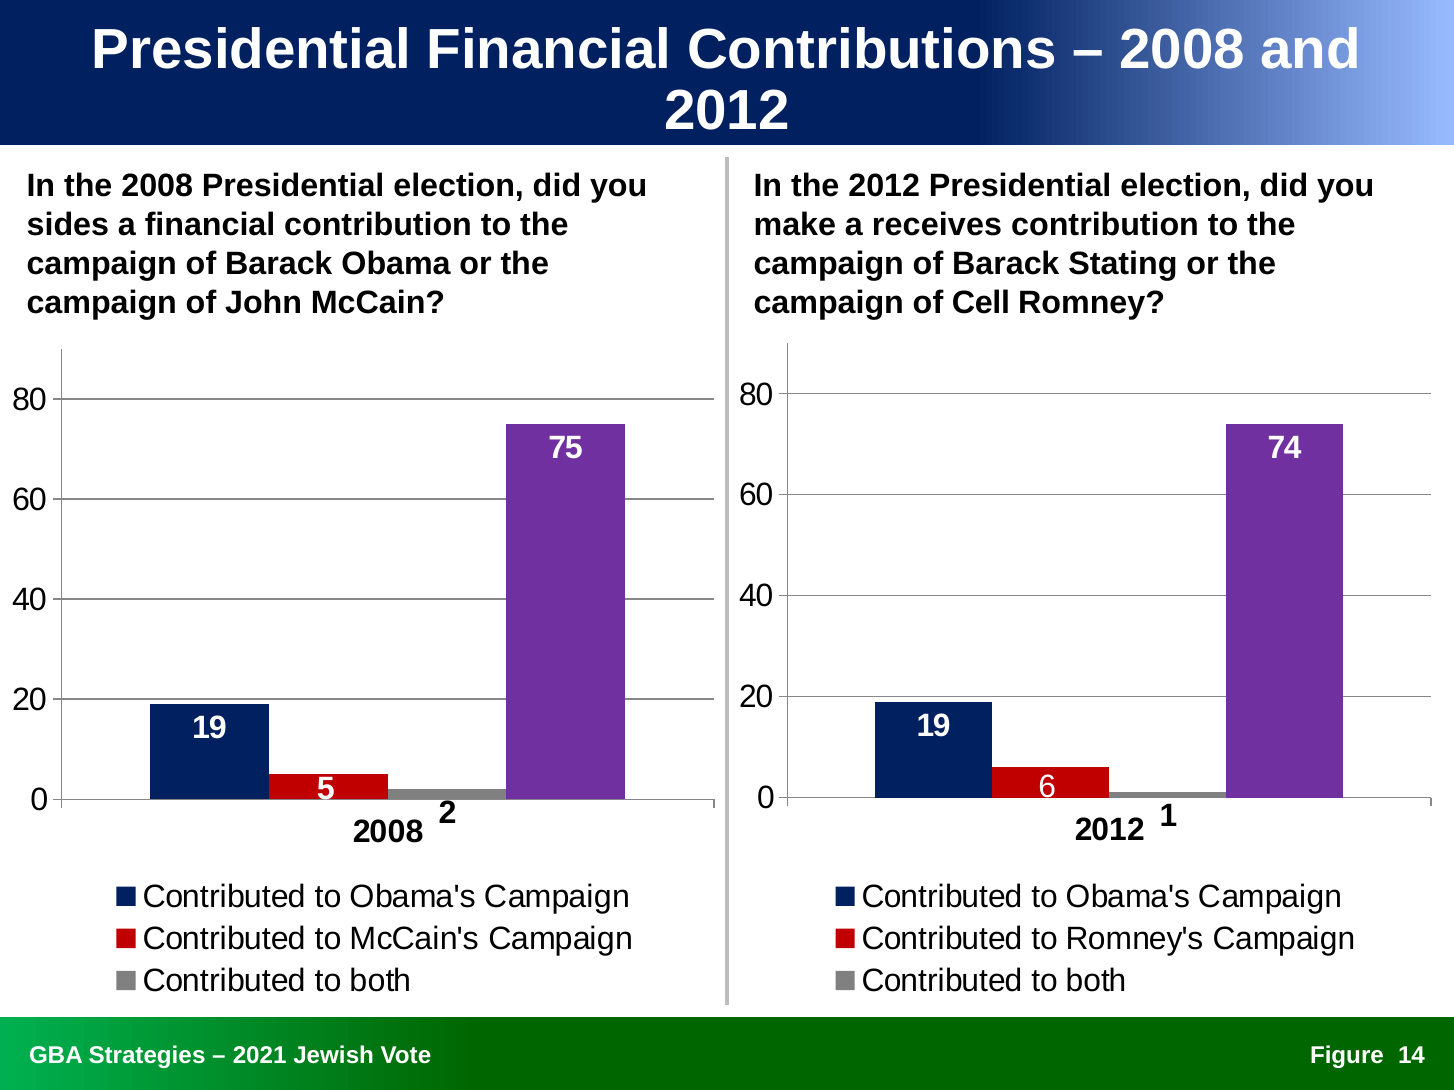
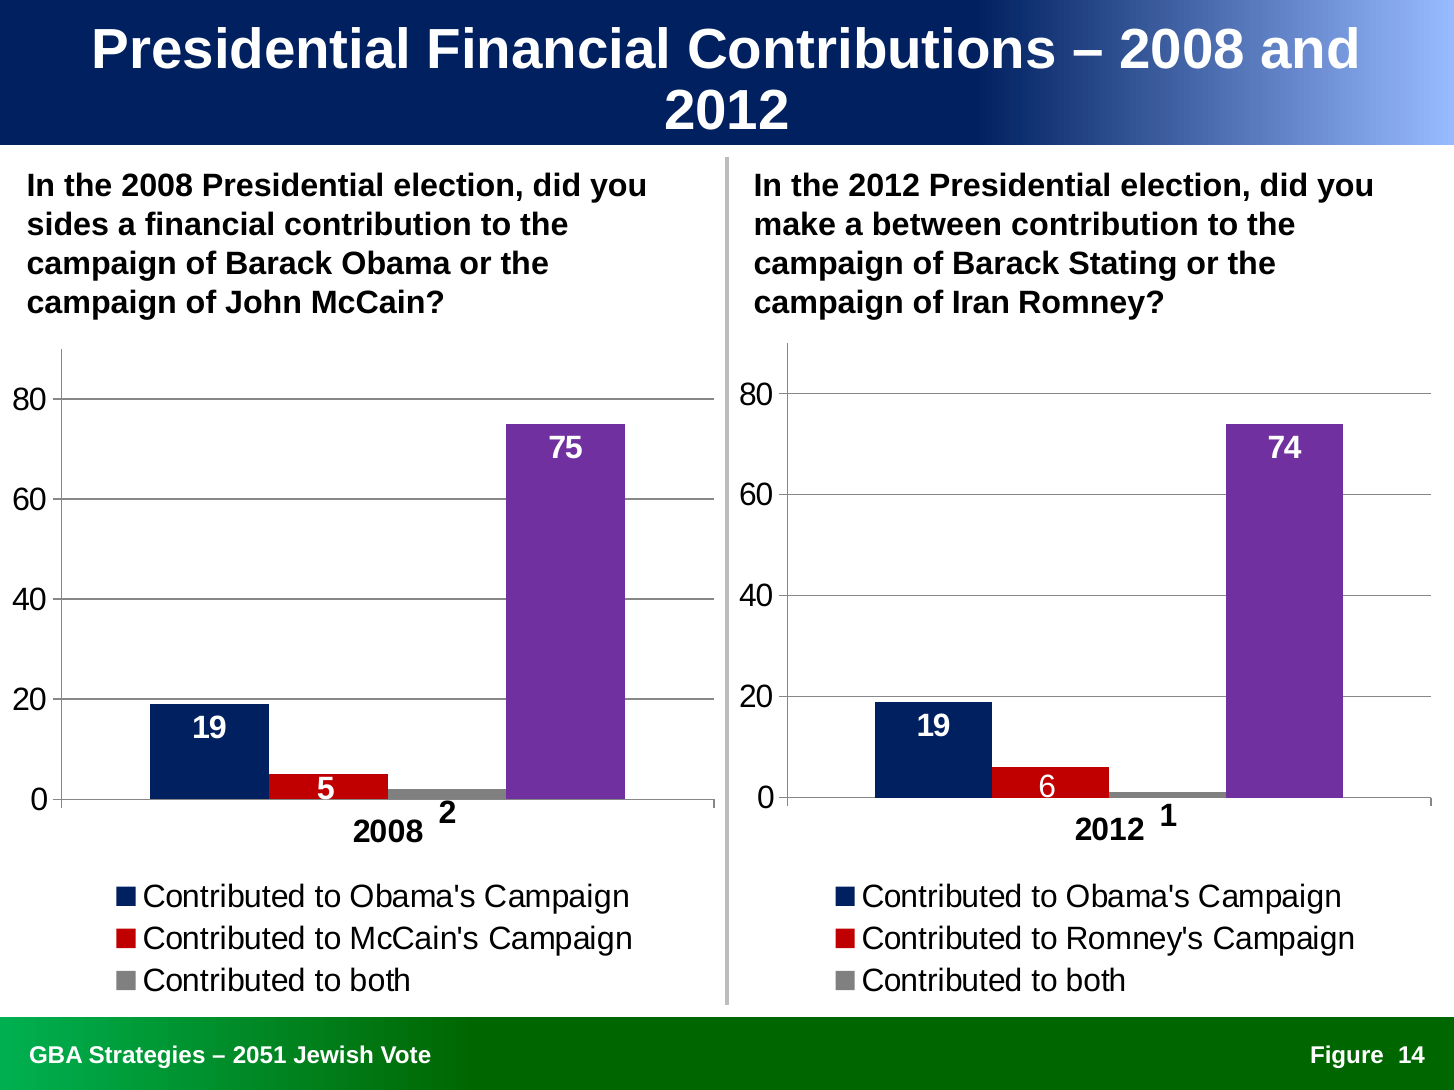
receives: receives -> between
Cell: Cell -> Iran
2021: 2021 -> 2051
